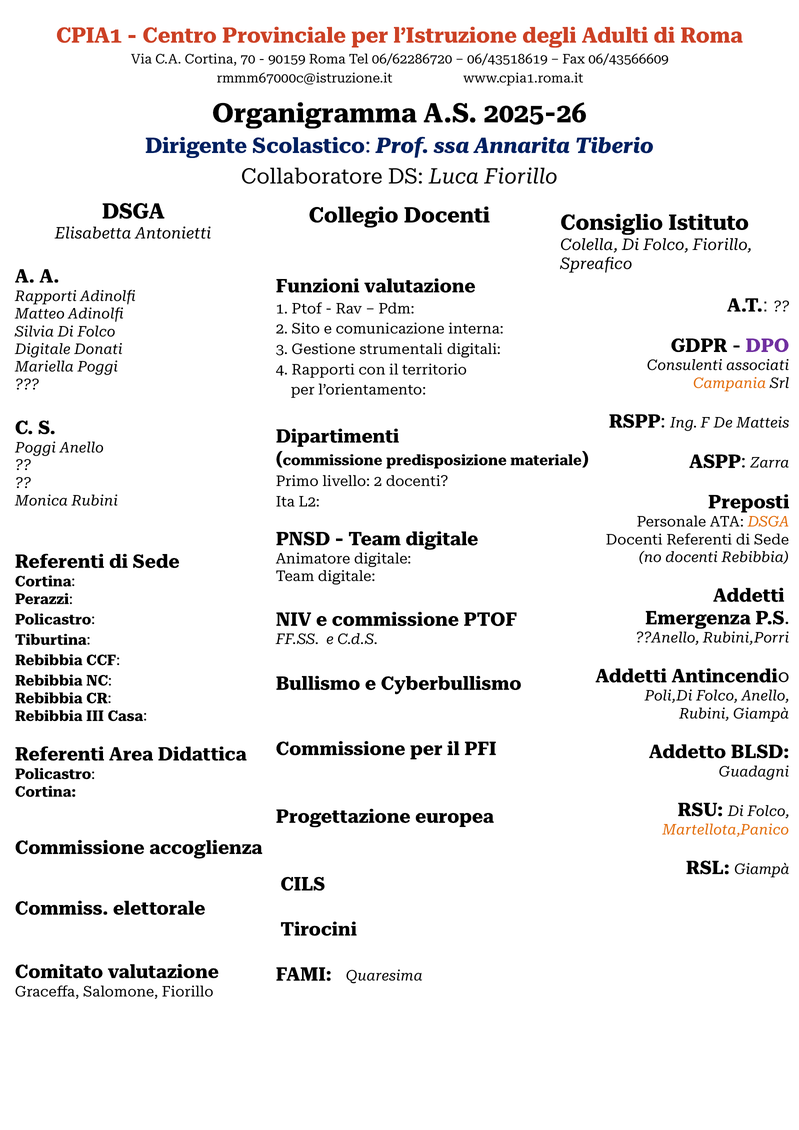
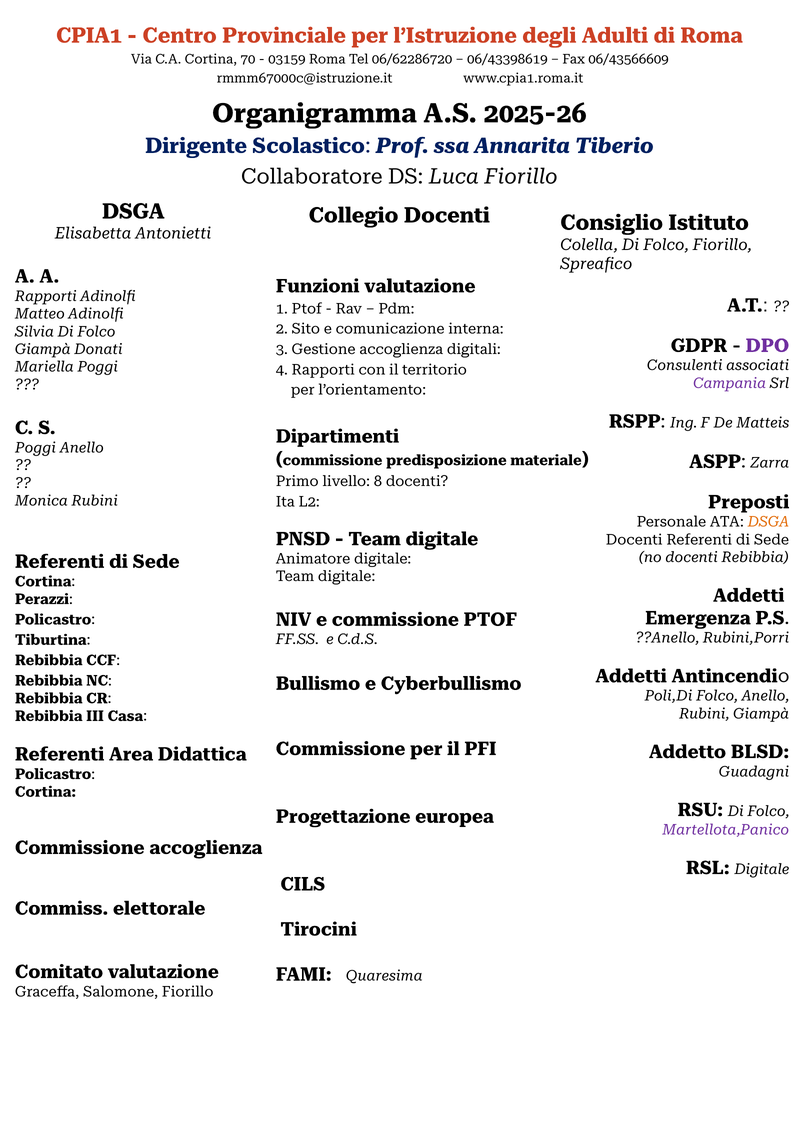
90159: 90159 -> 03159
06/43518619: 06/43518619 -> 06/43398619
Digitale at (43, 349): Digitale -> Giampà
Gestione strumentali: strumentali -> accoglienza
Campania colour: orange -> purple
livello 2: 2 -> 8
Martellota,Panico colour: orange -> purple
RSL Giampà: Giampà -> Digitale
